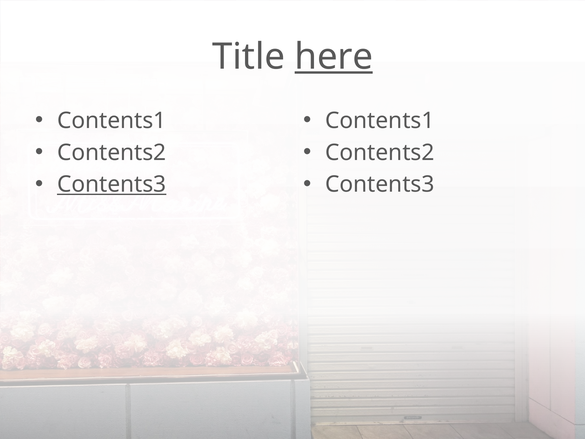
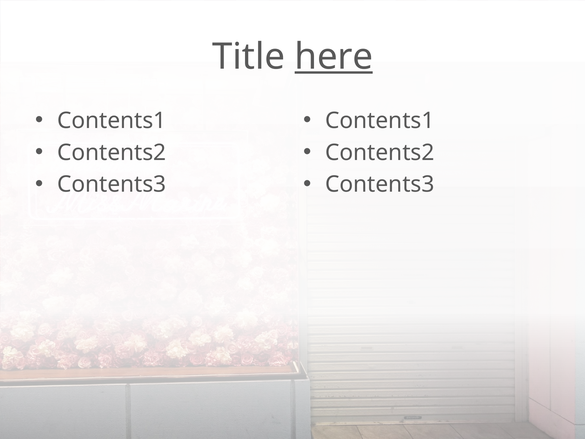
Contents3 at (112, 184) underline: present -> none
